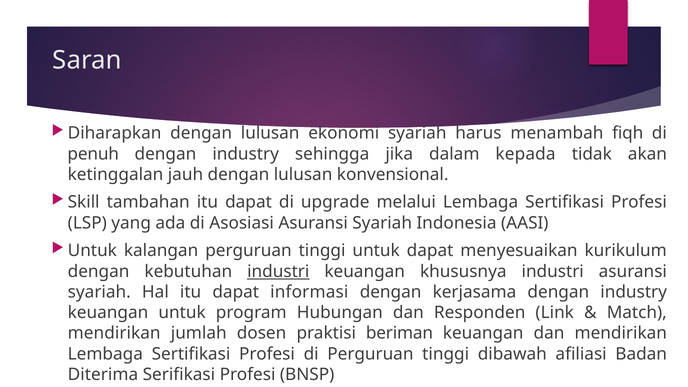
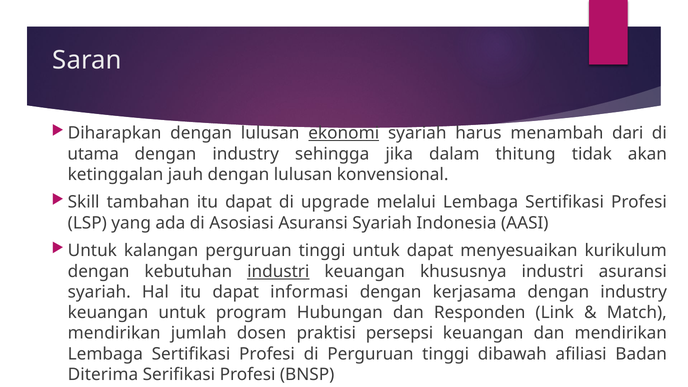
ekonomi underline: none -> present
fiqh: fiqh -> dari
penuh: penuh -> utama
kepada: kepada -> thitung
beriman: beriman -> persepsi
